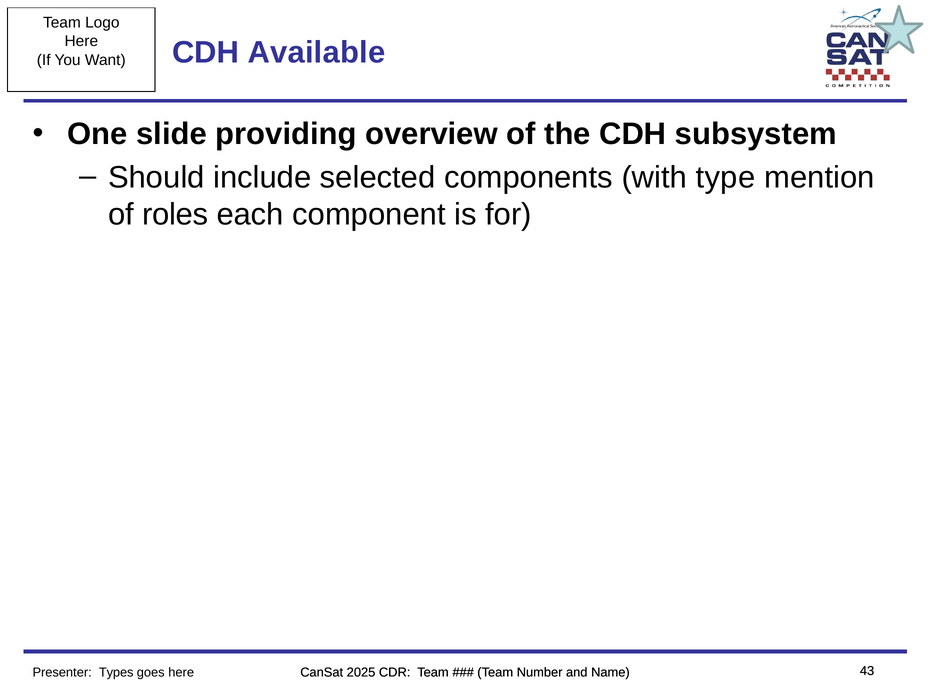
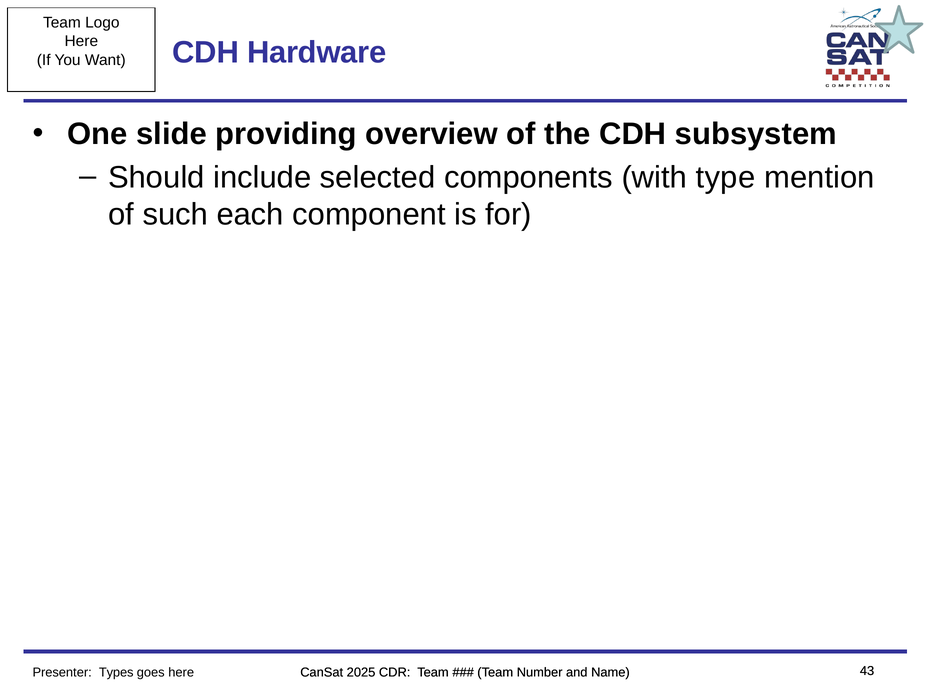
Available: Available -> Hardware
roles: roles -> such
